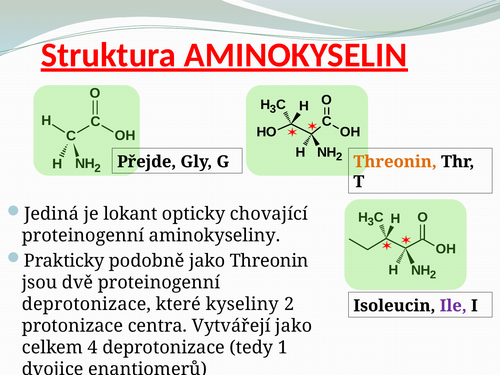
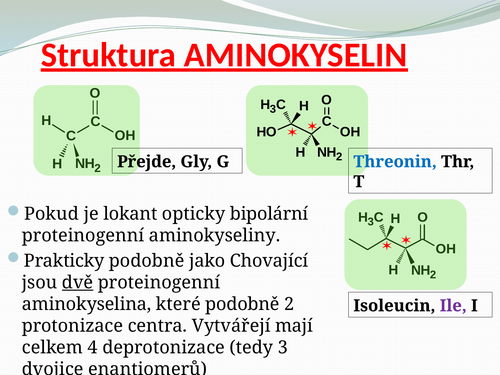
Threonin at (395, 162) colour: orange -> blue
Jediná: Jediná -> Pokud
chovající: chovající -> bipolární
jako Threonin: Threonin -> Chovající
dvě underline: none -> present
deprotonizace at (86, 304): deprotonizace -> aminokyselina
které kyseliny: kyseliny -> podobně
Vytvářejí jako: jako -> mají
tedy 1: 1 -> 3
